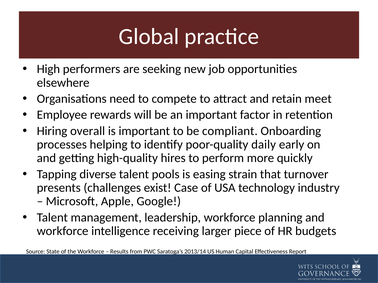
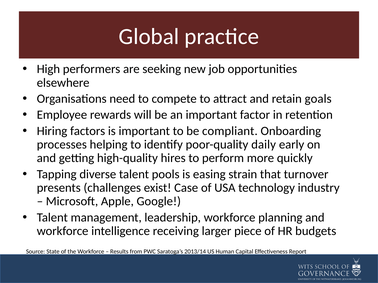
meet: meet -> goals
overall: overall -> factors
